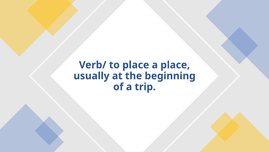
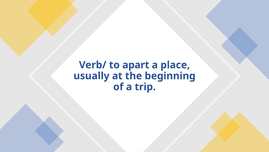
to place: place -> apart
